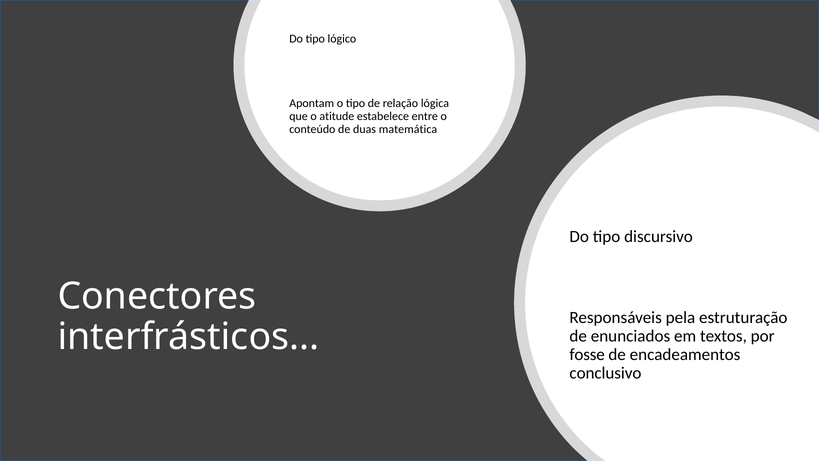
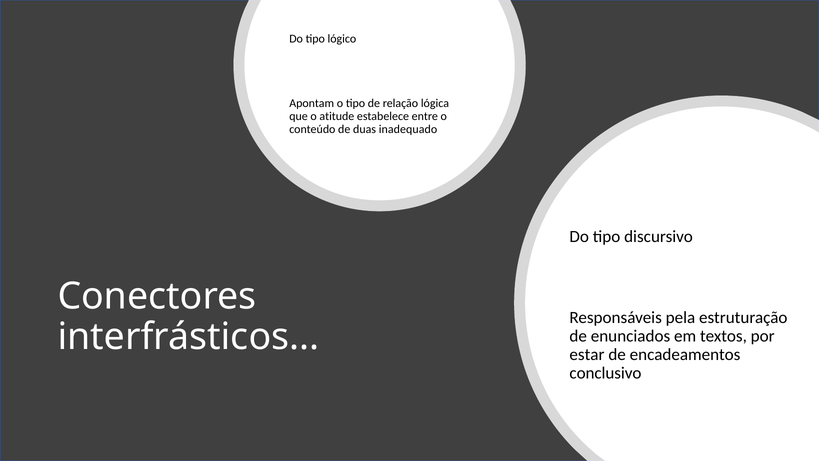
matemática: matemática -> inadequado
fosse: fosse -> estar
